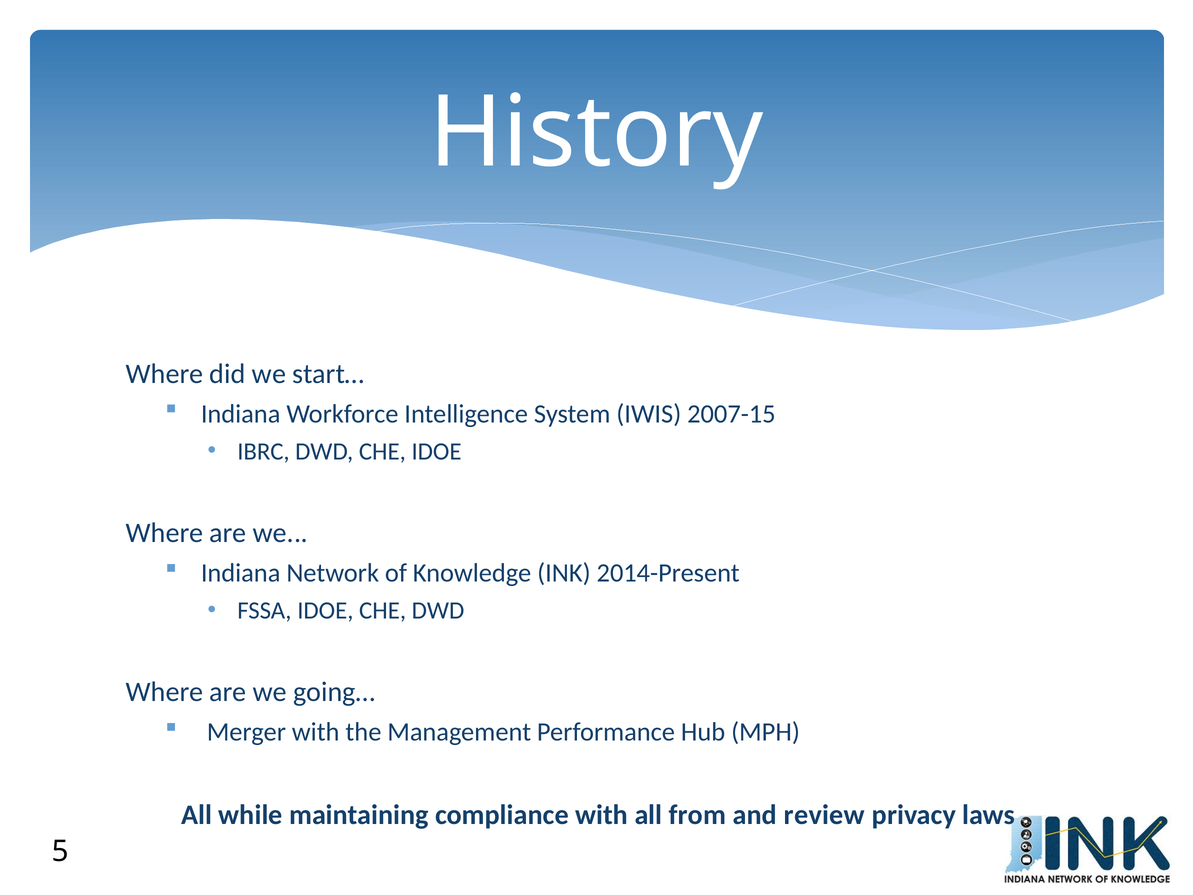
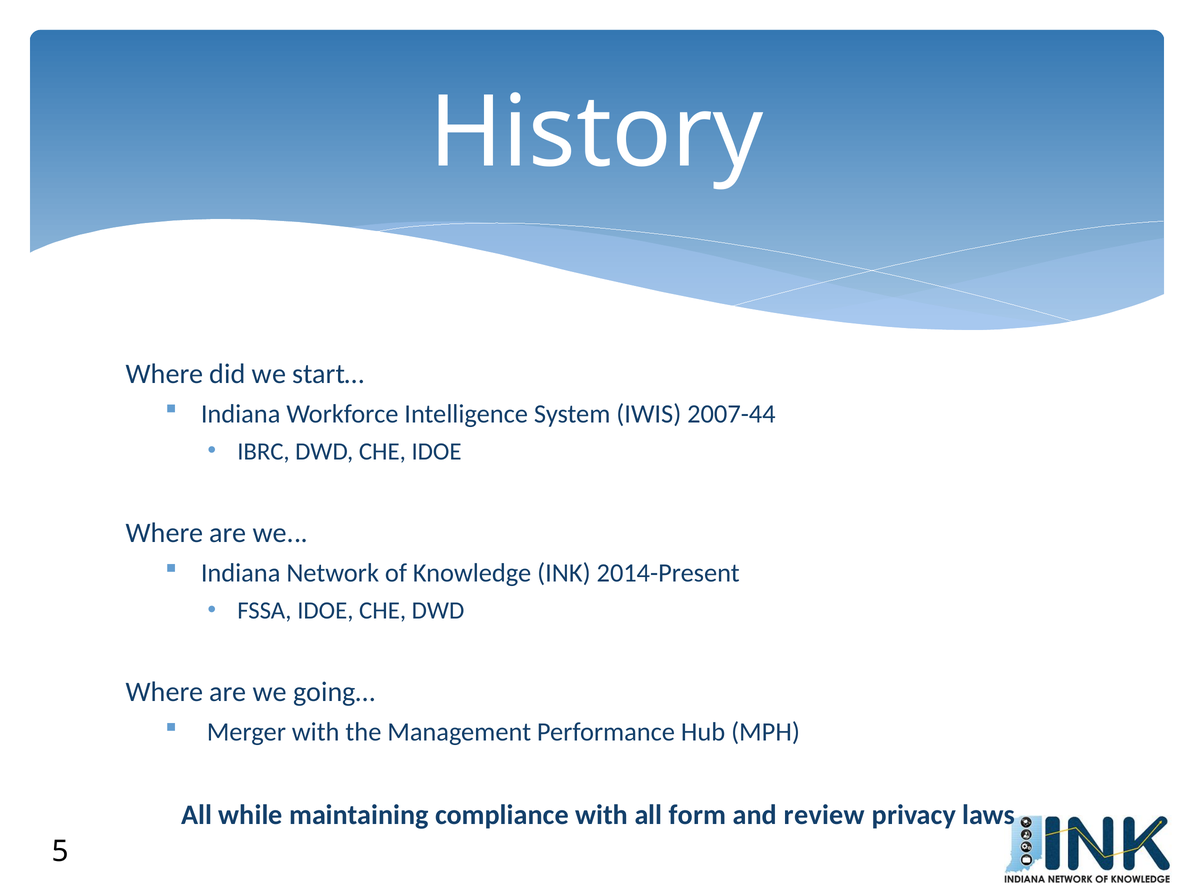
2007-15: 2007-15 -> 2007-44
from: from -> form
